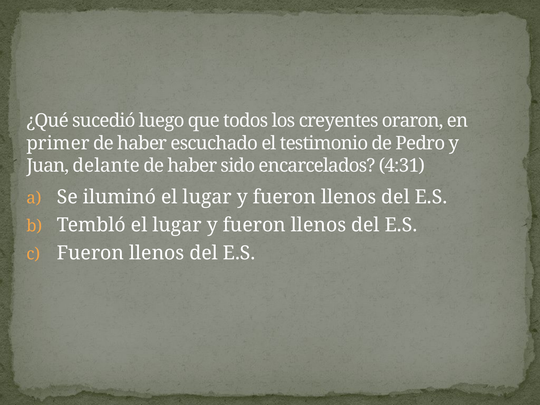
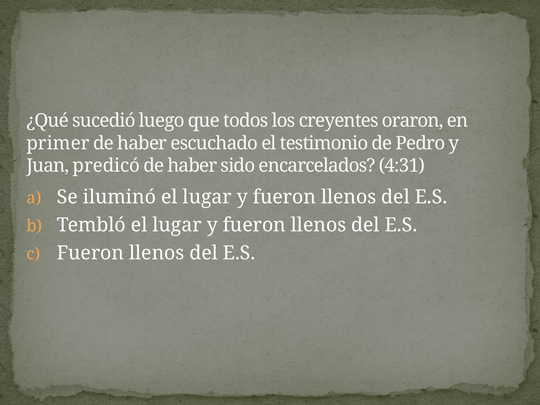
delante: delante -> predicó
